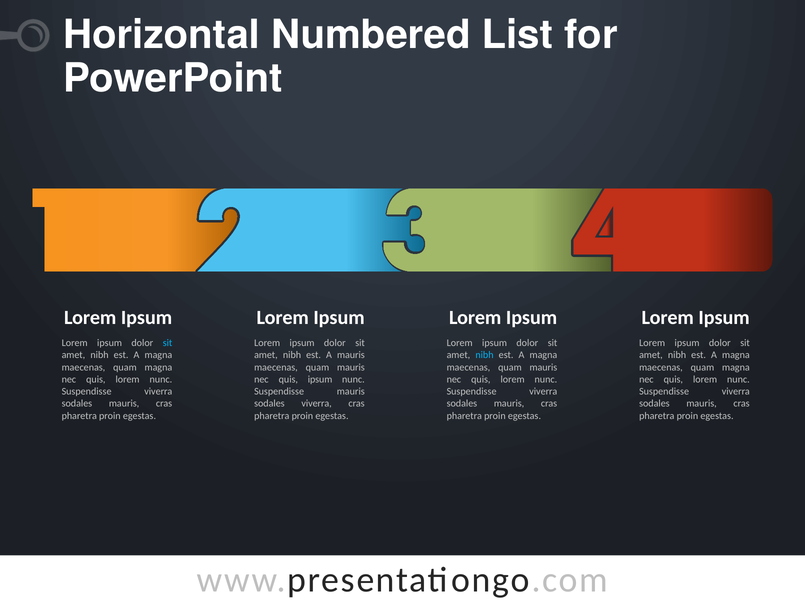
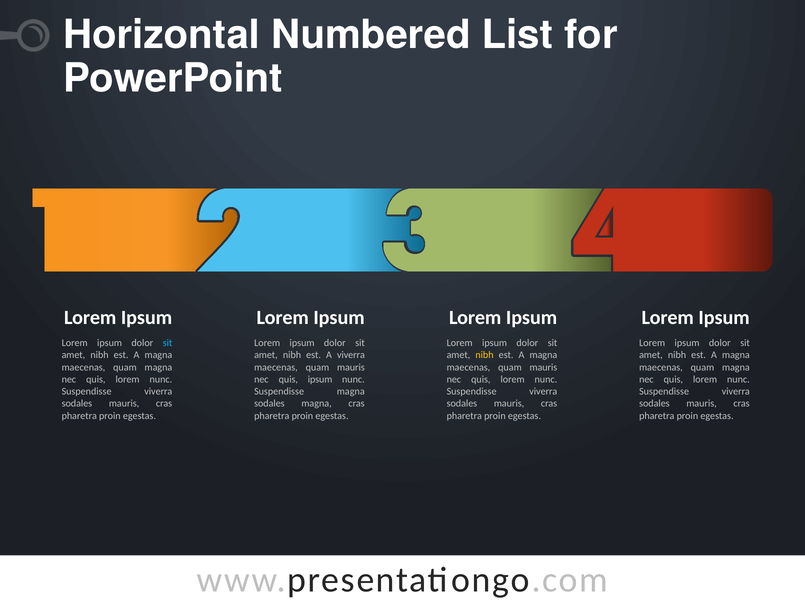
A mauris: mauris -> viverra
nibh at (484, 355) colour: light blue -> yellow
Suspendisse mauris: mauris -> magna
sodales viverra: viverra -> magna
